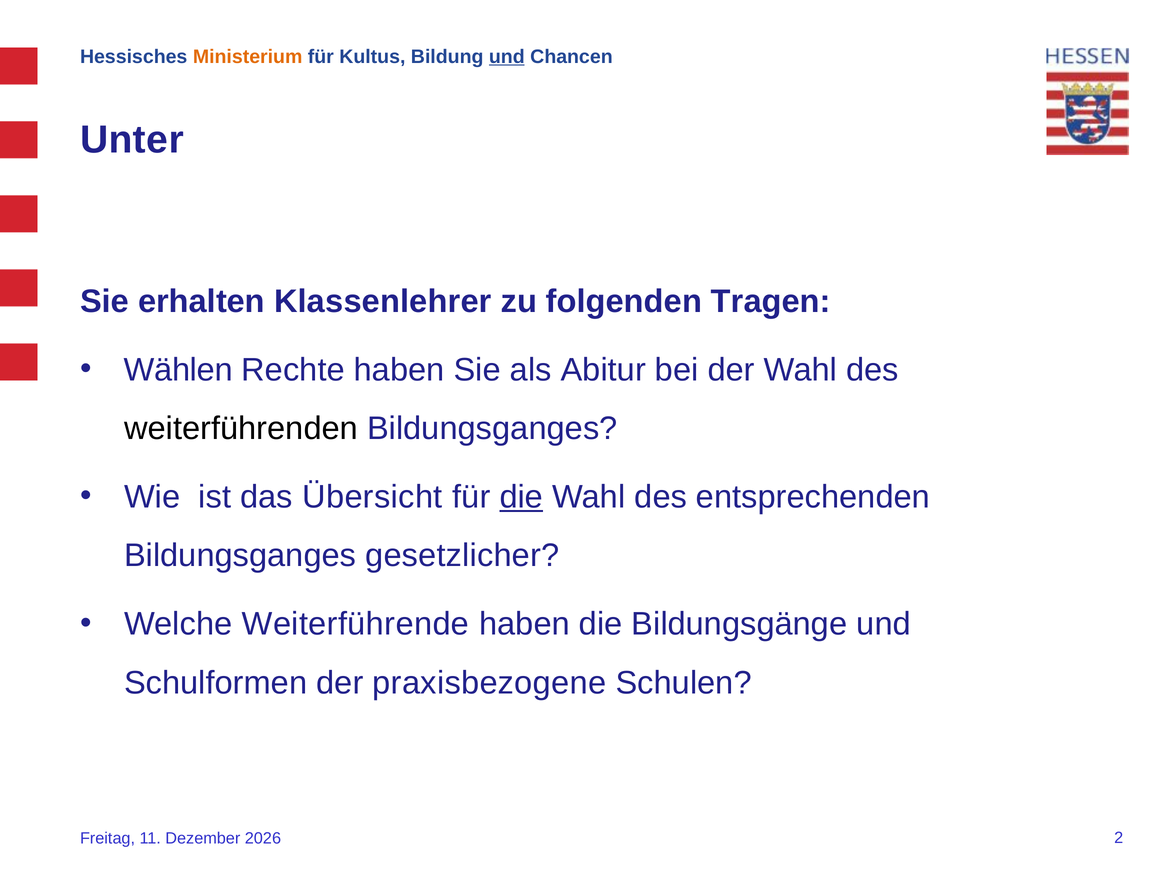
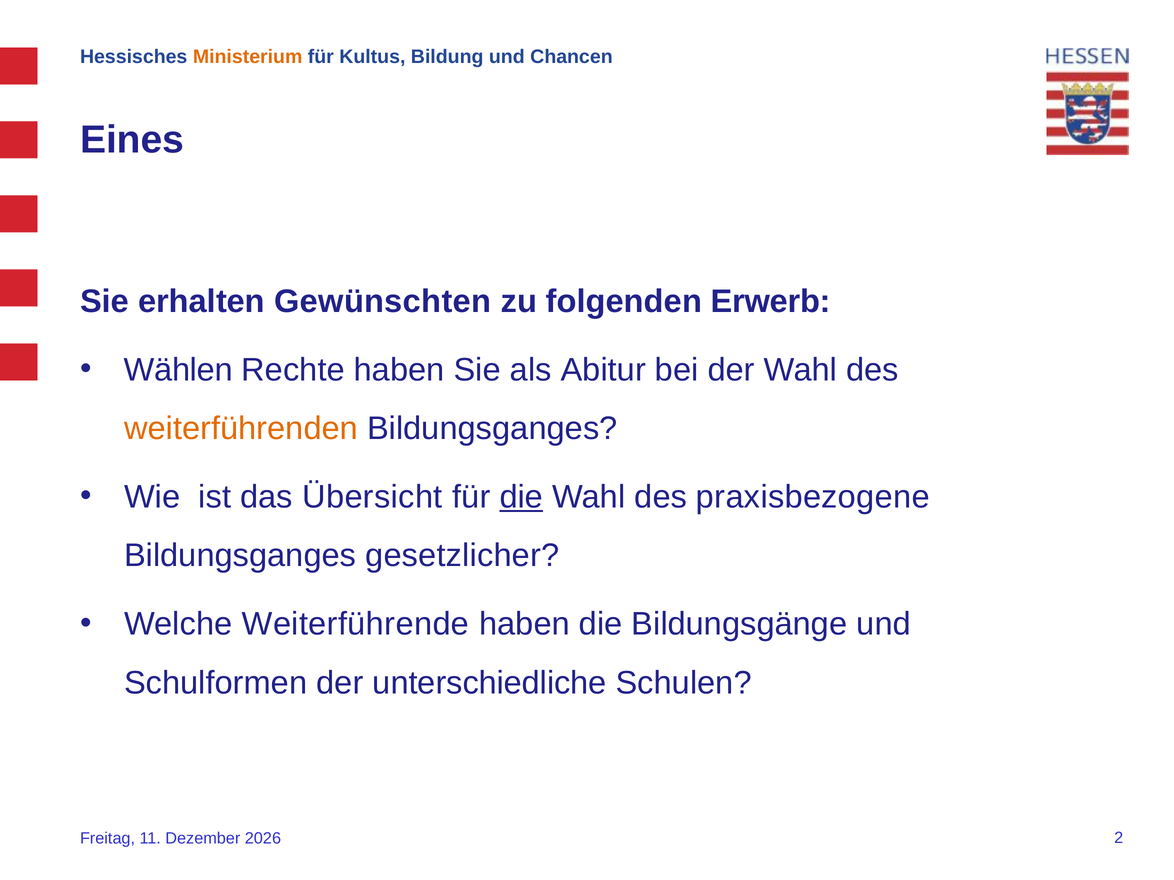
und at (507, 57) underline: present -> none
Unter: Unter -> Eines
Klassenlehrer: Klassenlehrer -> Gewünschten
Tragen: Tragen -> Erwerb
weiterführenden colour: black -> orange
entsprechenden: entsprechenden -> praxisbezogene
praxisbezogene: praxisbezogene -> unterschiedliche
